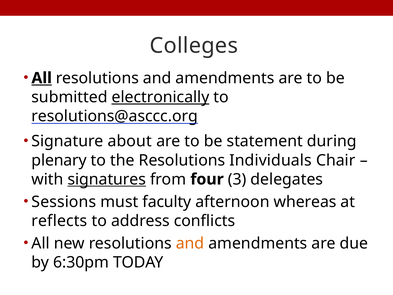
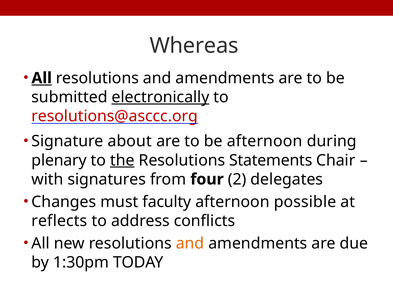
Colleges: Colleges -> Whereas
resolutions@asccc.org colour: black -> red
be statement: statement -> afternoon
the underline: none -> present
Individuals: Individuals -> Statements
signatures underline: present -> none
3: 3 -> 2
Sessions: Sessions -> Changes
whereas: whereas -> possible
6:30pm: 6:30pm -> 1:30pm
